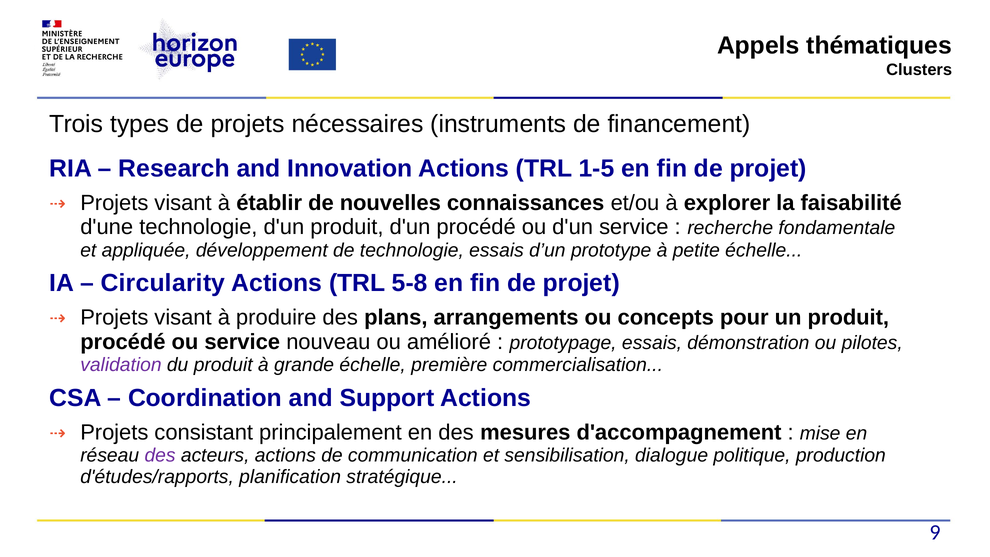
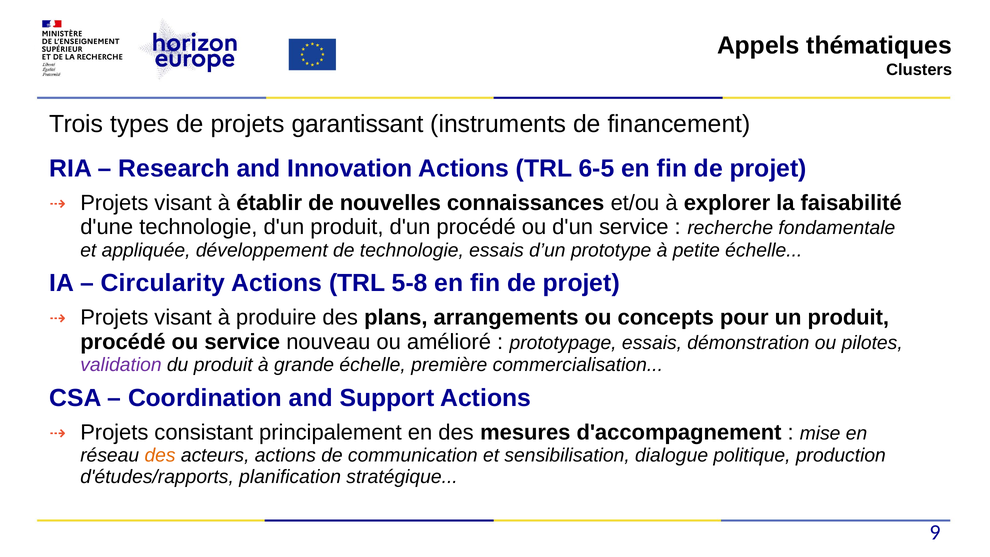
nécessaires: nécessaires -> garantissant
1-5: 1-5 -> 6-5
des at (160, 455) colour: purple -> orange
